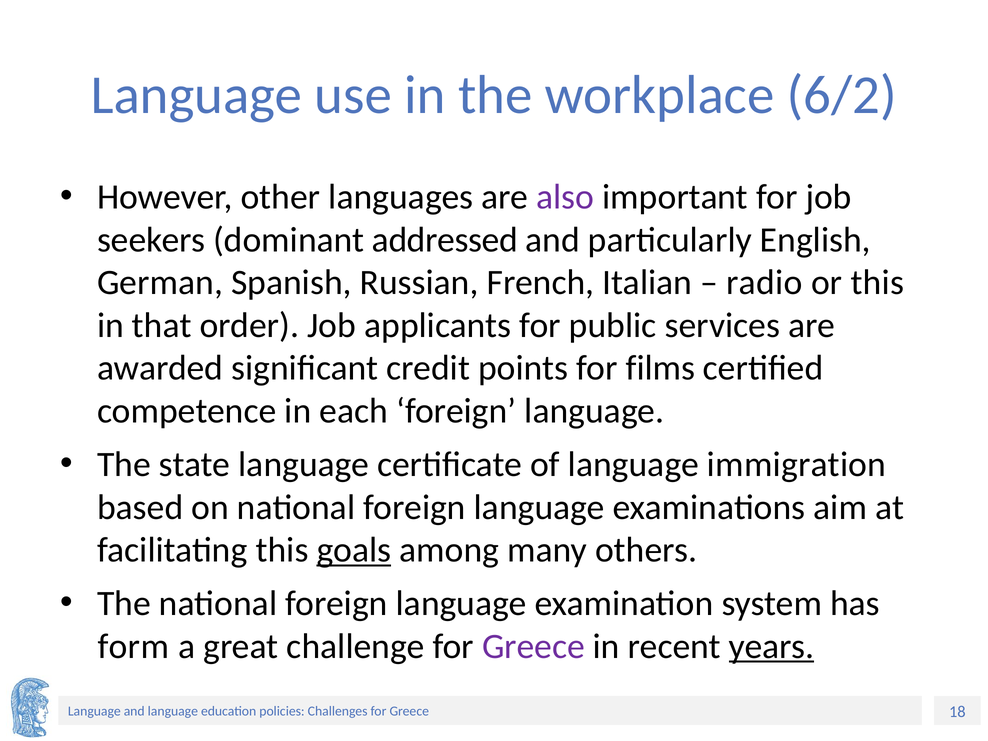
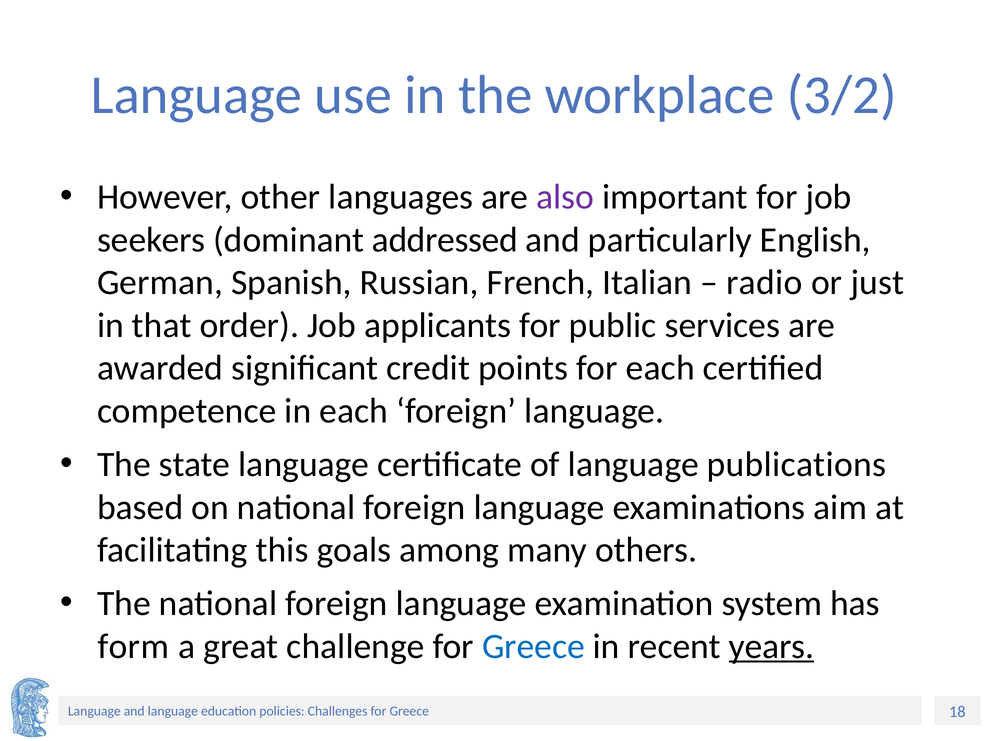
6/2: 6/2 -> 3/2
or this: this -> just
for films: films -> each
immigration: immigration -> publications
goals underline: present -> none
Greece at (533, 646) colour: purple -> blue
